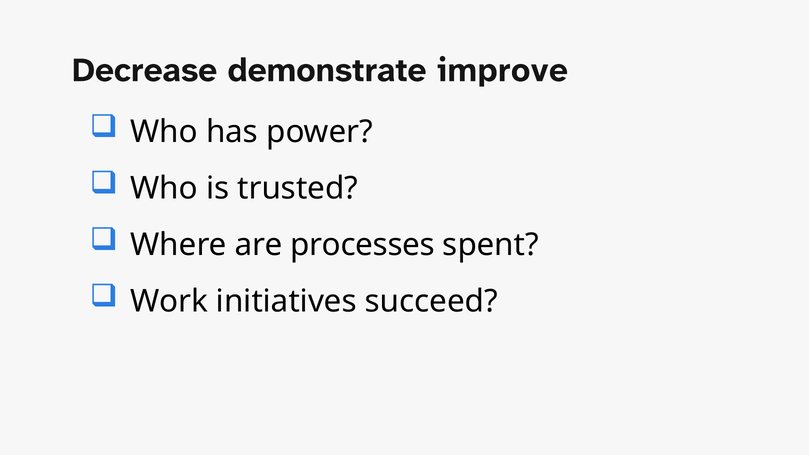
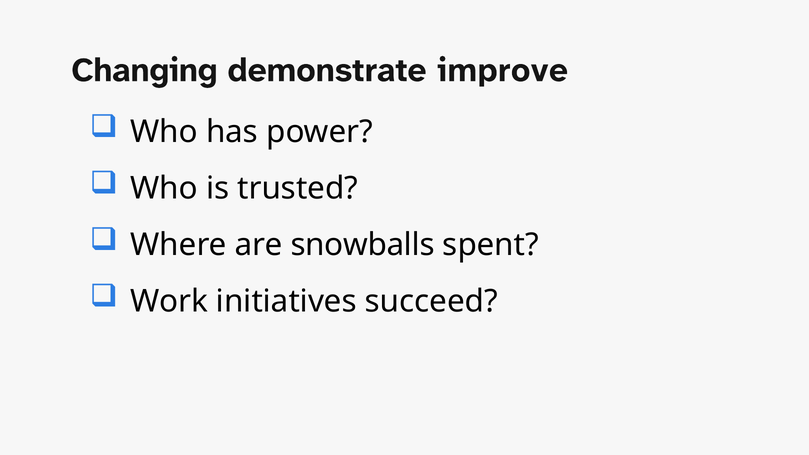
Decrease: Decrease -> Changing
processes: processes -> snowballs
